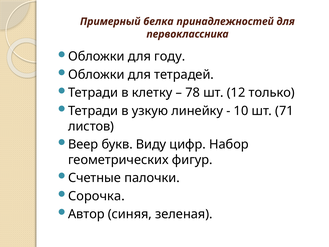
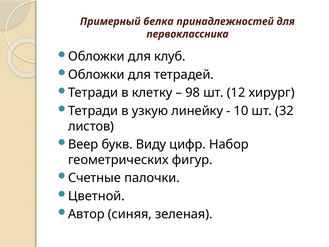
году: году -> клуб
78: 78 -> 98
только: только -> хирург
71: 71 -> 32
Сорочка: Сорочка -> Цветной
